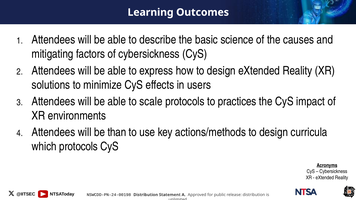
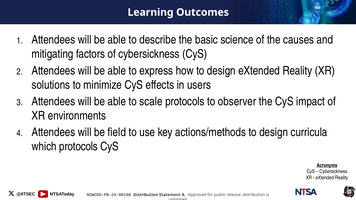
practices: practices -> observer
than: than -> field
